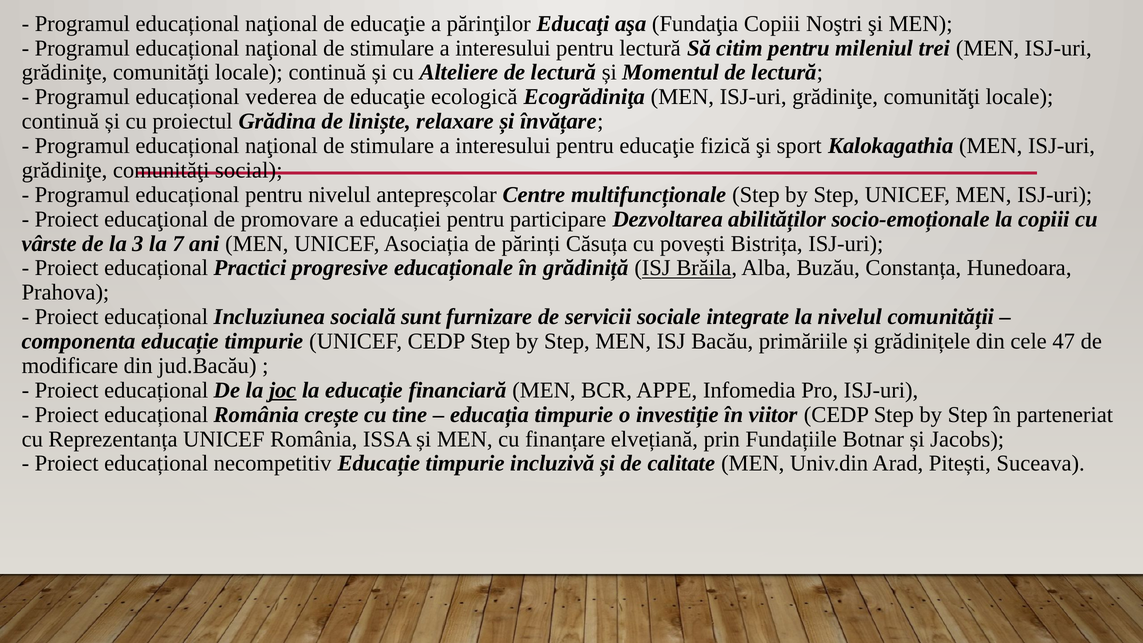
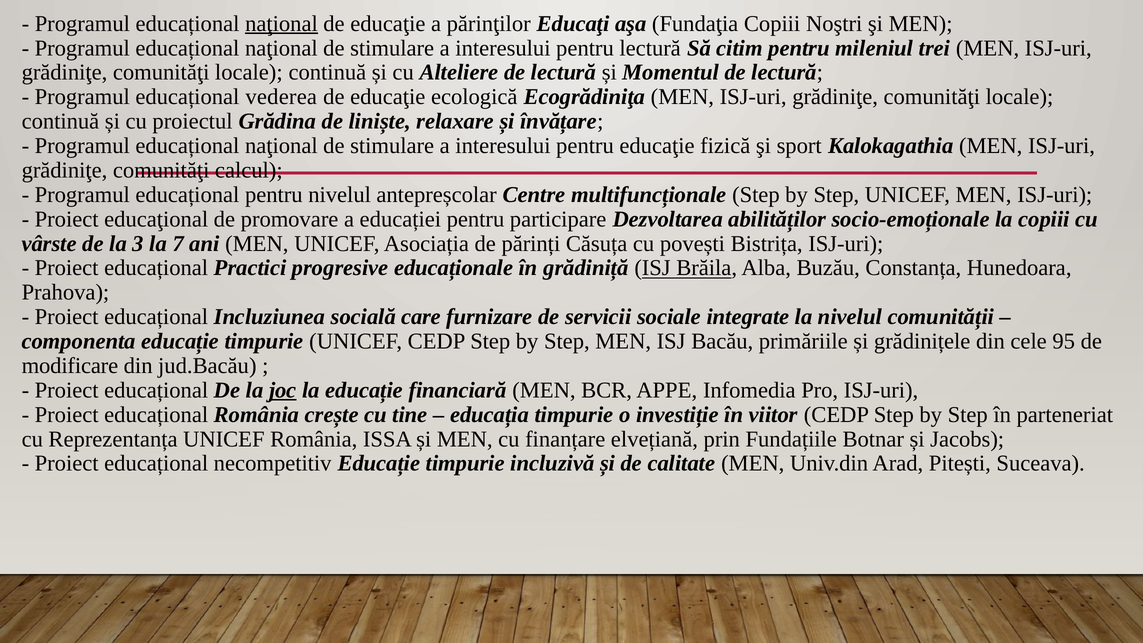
naţional at (281, 24) underline: none -> present
social: social -> calcul
sunt: sunt -> care
47: 47 -> 95
